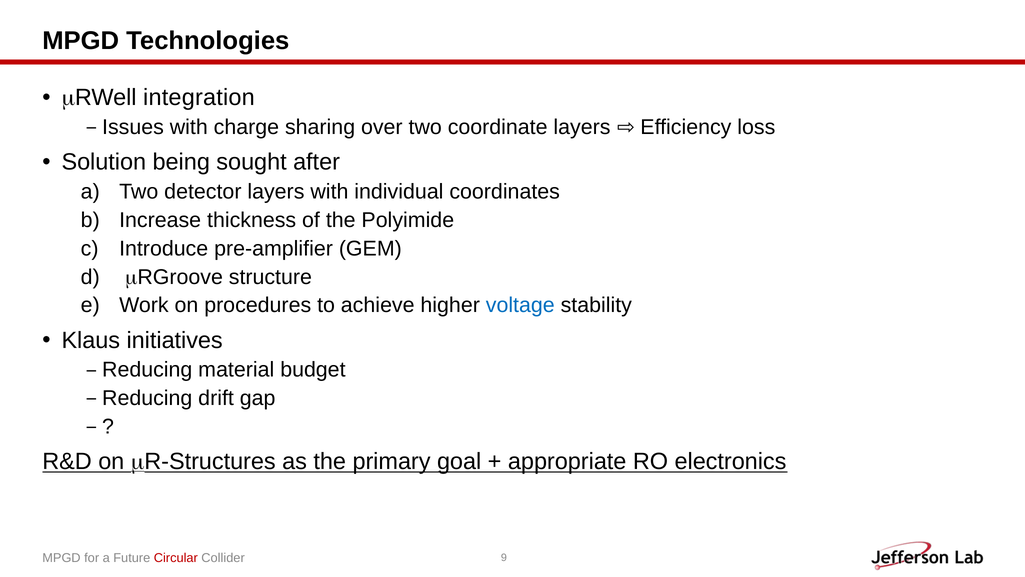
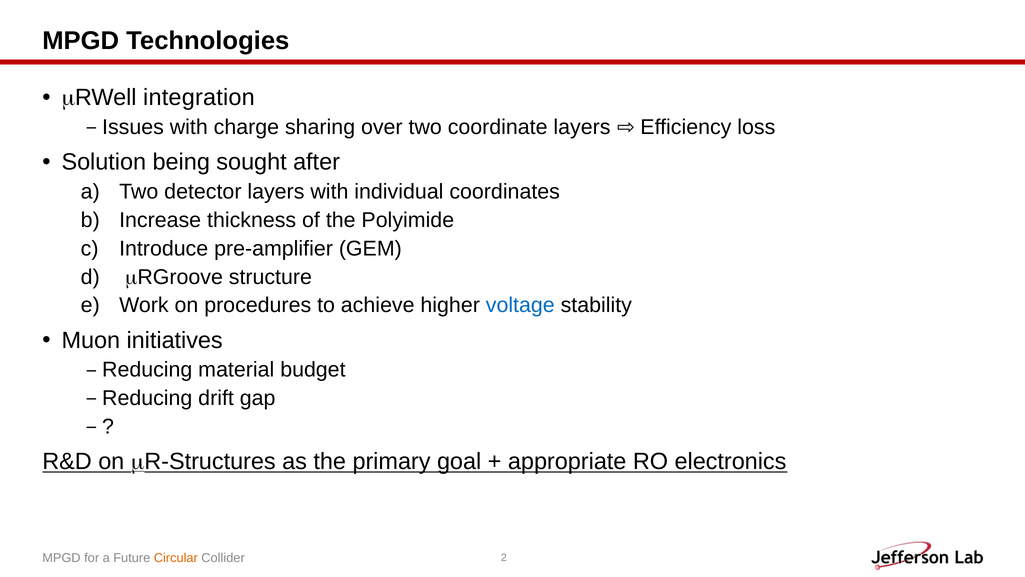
Klaus: Klaus -> Muon
Circular colour: red -> orange
9: 9 -> 2
